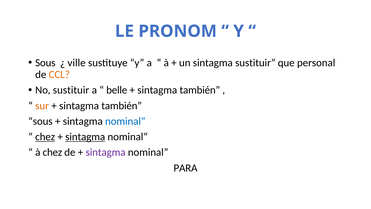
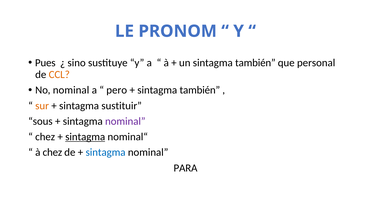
Sous at (45, 63): Sous -> Pues
ville: ville -> sino
un sintagma sustituir: sustituir -> también
No sustituir: sustituir -> nominal
belle: belle -> pero
también at (122, 106): también -> sustituir
nominal at (125, 121) colour: blue -> purple
chez at (45, 137) underline: present -> none
sintagma at (106, 152) colour: purple -> blue
